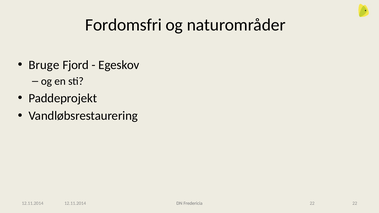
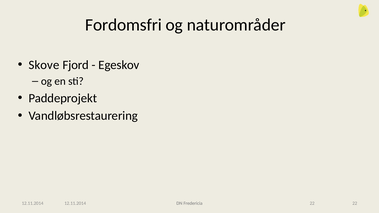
Bruge: Bruge -> Skove
